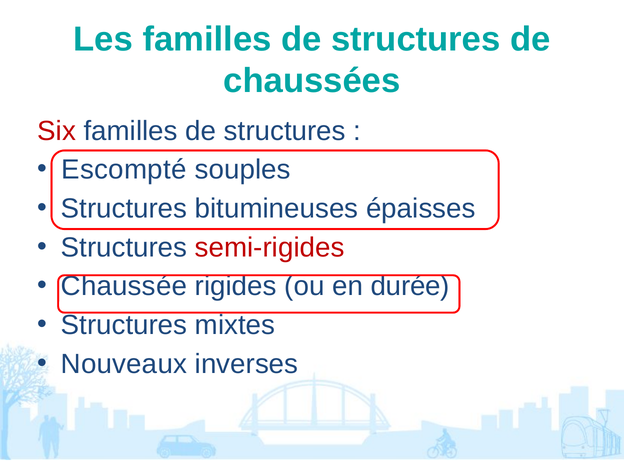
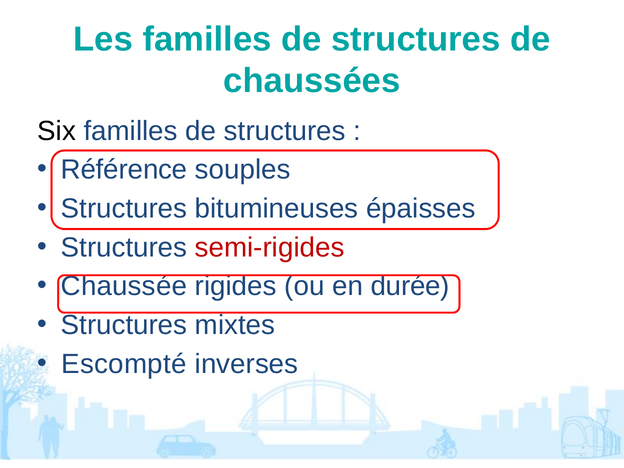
Six colour: red -> black
Escompté: Escompté -> Référence
Nouveaux: Nouveaux -> Escompté
